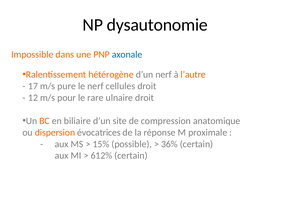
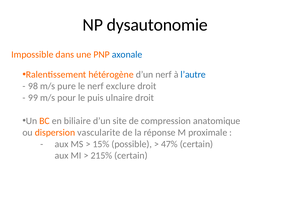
l’autre colour: orange -> blue
17: 17 -> 98
cellules: cellules -> exclure
12: 12 -> 99
rare: rare -> puis
évocatrices: évocatrices -> vascularite
36%: 36% -> 47%
612%: 612% -> 215%
